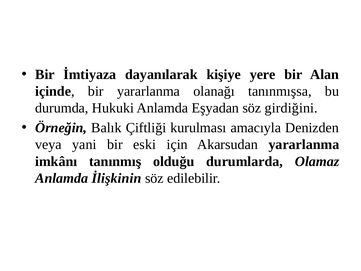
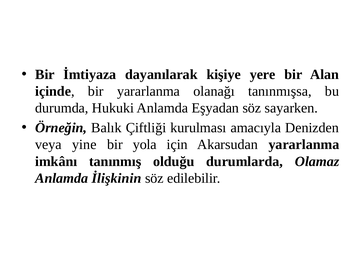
girdiğini: girdiğini -> sayarken
yani: yani -> yine
eski: eski -> yola
